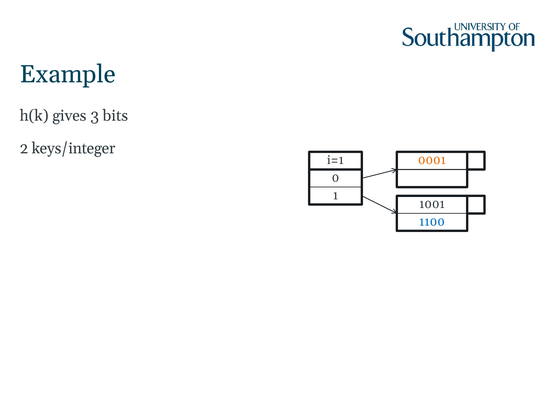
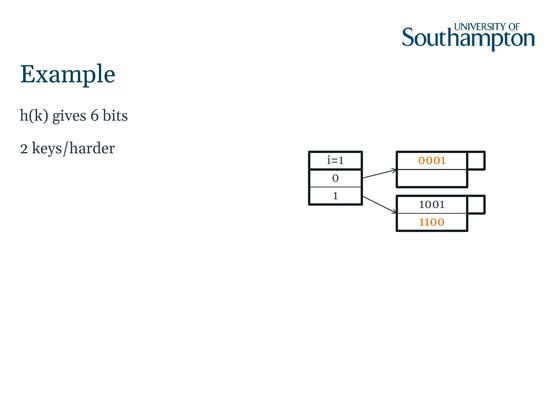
3: 3 -> 6
keys/integer: keys/integer -> keys/harder
1100 colour: blue -> orange
